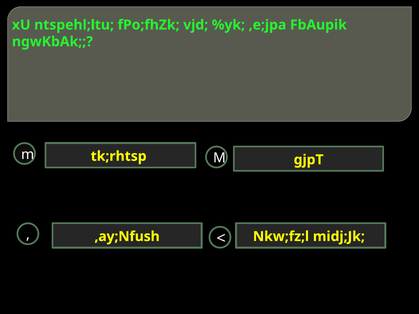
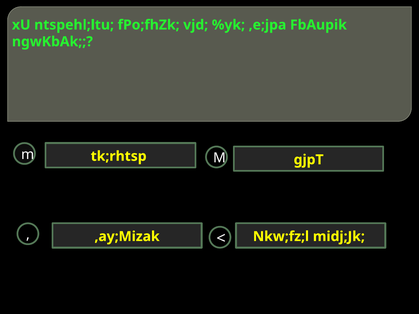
,ay;Nfush: ,ay;Nfush -> ,ay;Mizak
